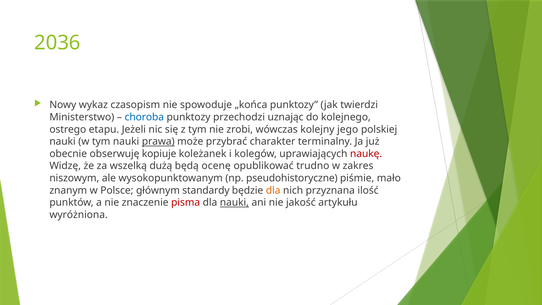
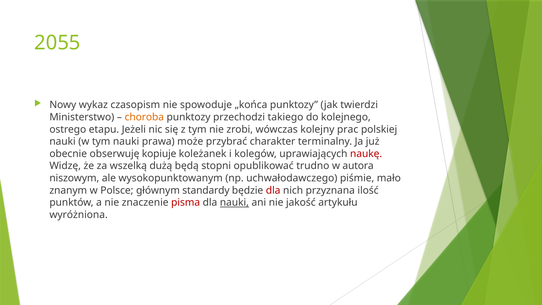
2036: 2036 -> 2055
choroba colour: blue -> orange
uznając: uznając -> takiego
jego: jego -> prac
prawa underline: present -> none
ocenę: ocenę -> stopni
zakres: zakres -> autora
pseudohistoryczne: pseudohistoryczne -> uchwałodawczego
dla at (273, 190) colour: orange -> red
